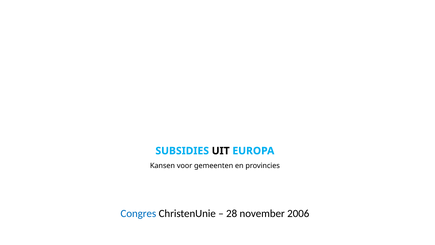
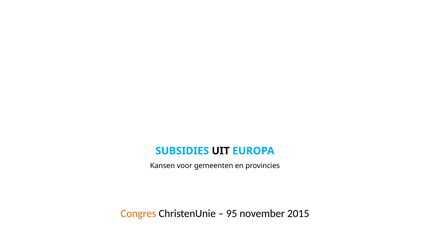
Congres colour: blue -> orange
28: 28 -> 95
2006: 2006 -> 2015
